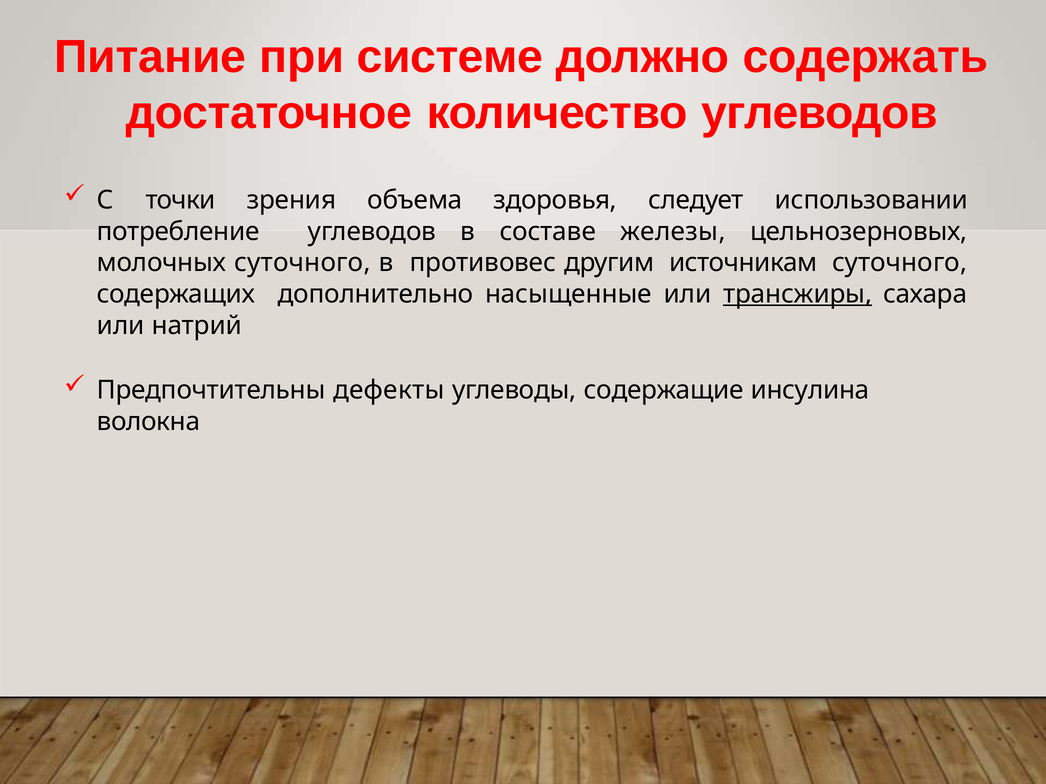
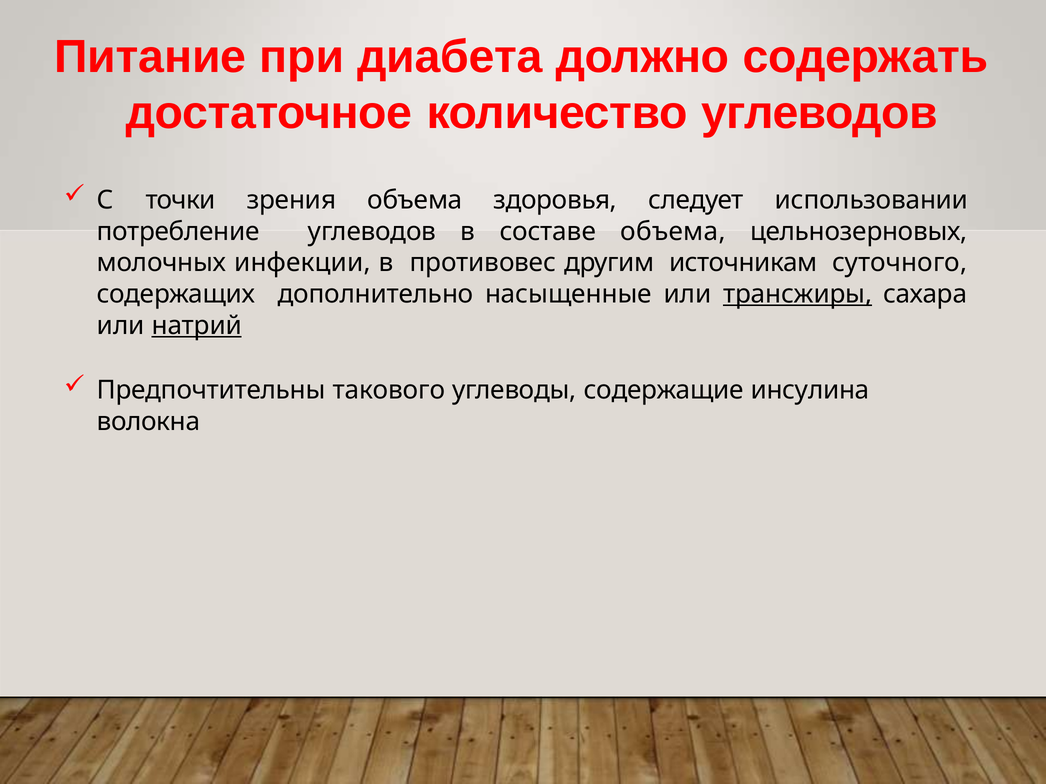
системе: системе -> диабета
составе железы: железы -> объема
молочных суточного: суточного -> инфекции
натрий underline: none -> present
дефекты: дефекты -> такового
